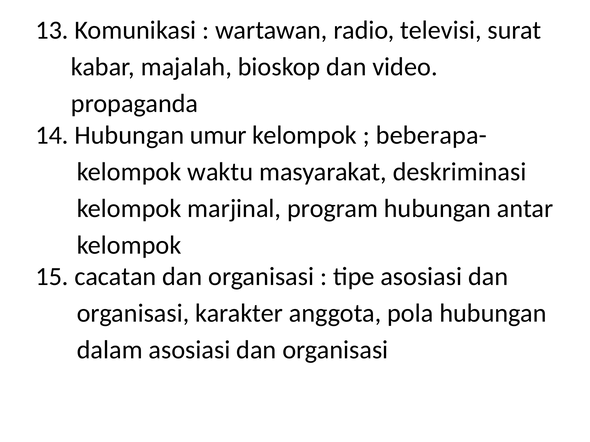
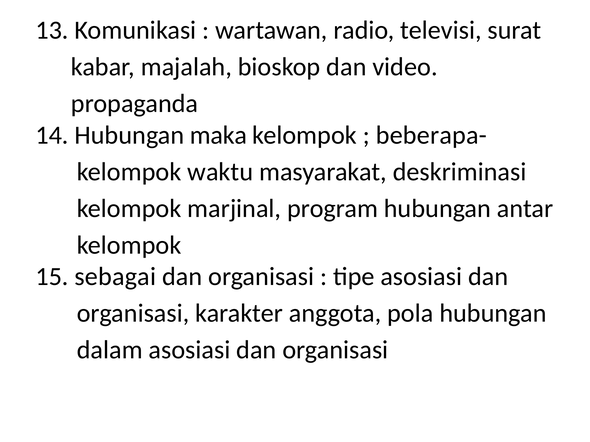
umur: umur -> maka
cacatan: cacatan -> sebagai
